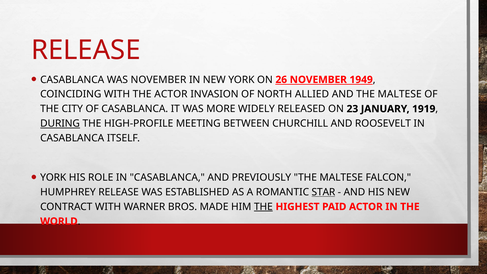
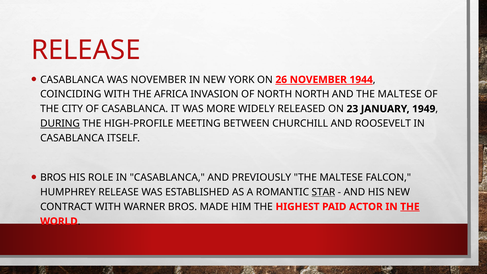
1949: 1949 -> 1944
THE ACTOR: ACTOR -> AFRICA
NORTH ALLIED: ALLIED -> NORTH
1919: 1919 -> 1949
YORK at (53, 177): YORK -> BROS
THE at (263, 207) underline: present -> none
THE at (410, 207) underline: none -> present
